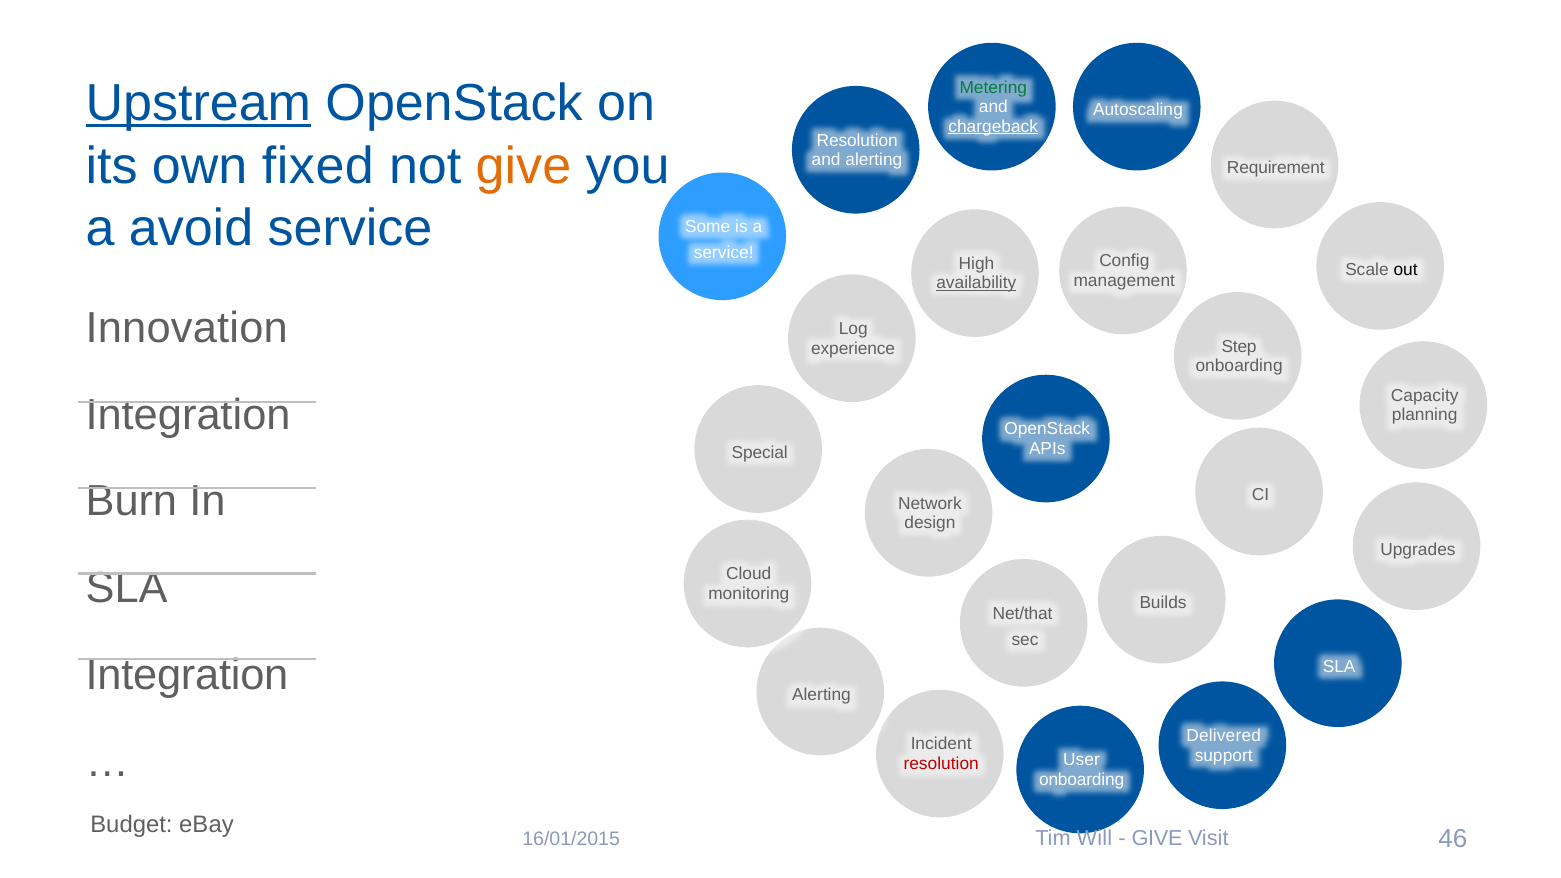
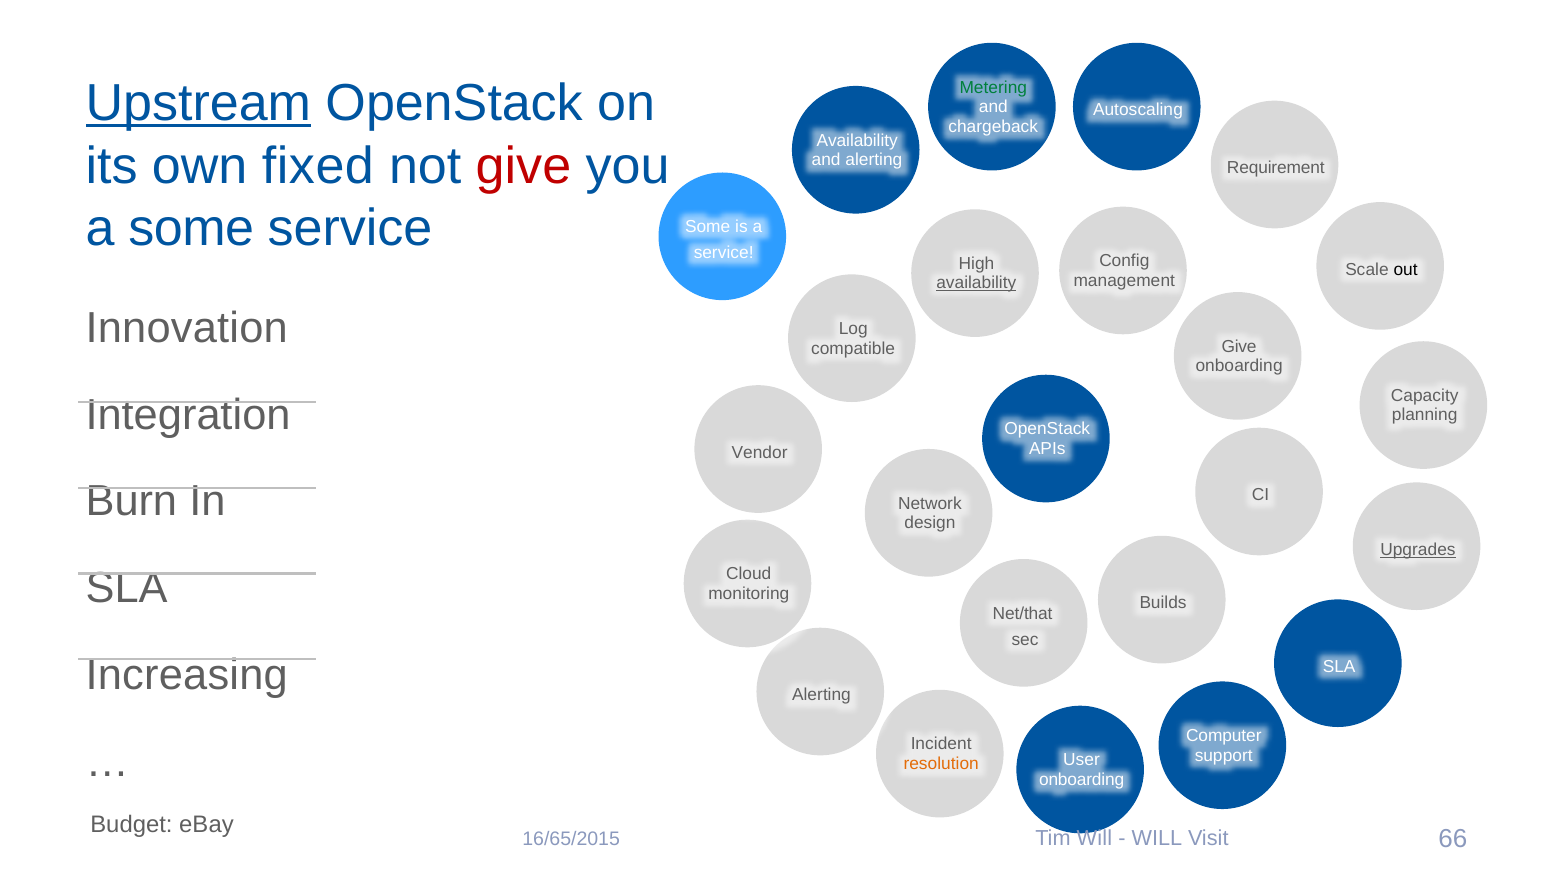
chargeback underline: present -> none
Resolution at (857, 140): Resolution -> Availability
give at (523, 166) colour: orange -> red
a avoid: avoid -> some
Step at (1239, 346): Step -> Give
experience: experience -> compatible
Special: Special -> Vendor
Upgrades underline: none -> present
Integration at (187, 675): Integration -> Increasing
Delivered: Delivered -> Computer
resolution at (941, 764) colour: red -> orange
16/01/2015: 16/01/2015 -> 16/65/2015
GIVE at (1157, 839): GIVE -> WILL
46: 46 -> 66
